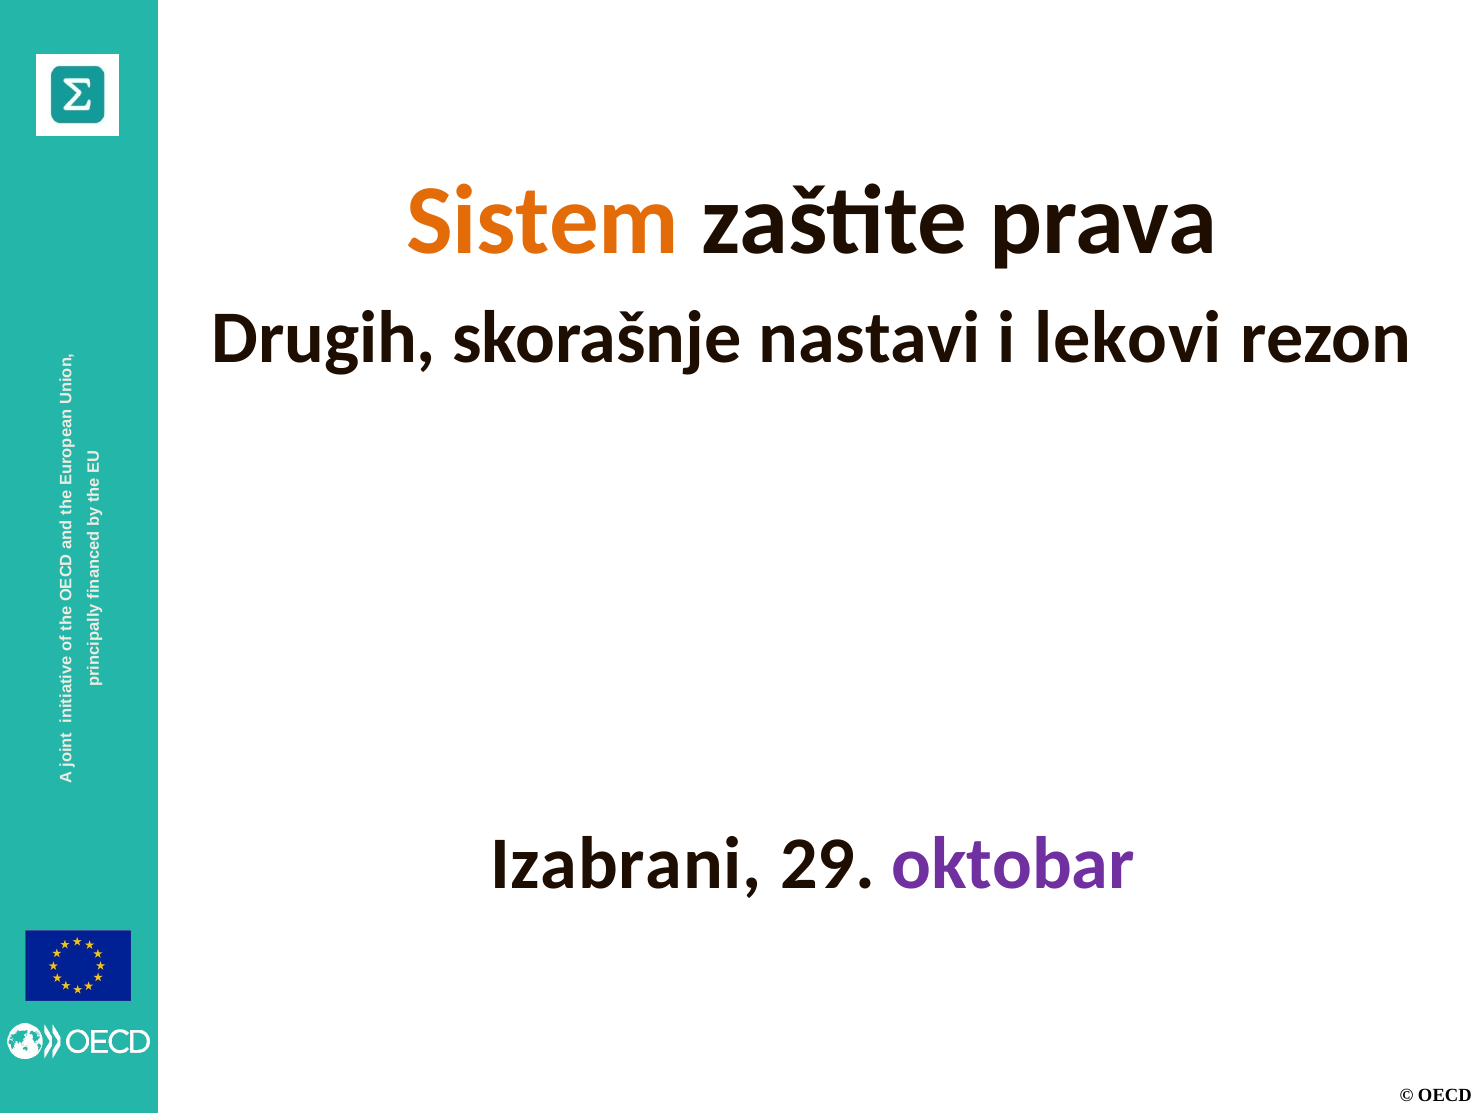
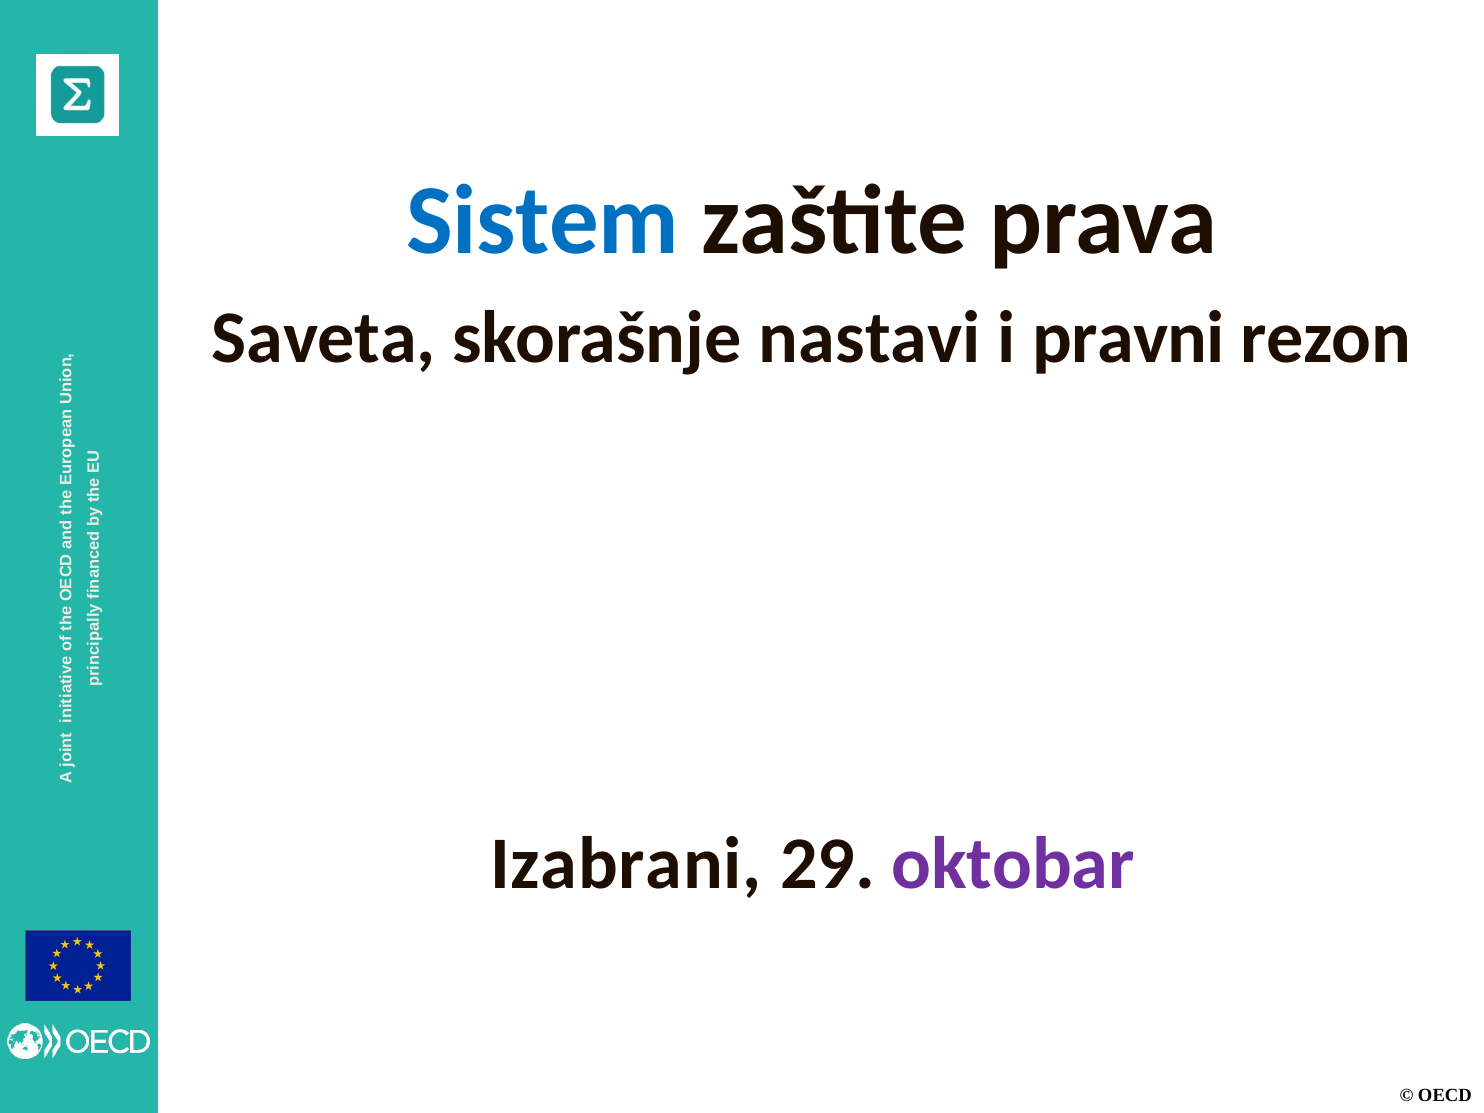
Sistem colour: orange -> blue
Drugih: Drugih -> Saveta
lekovi: lekovi -> pravni
